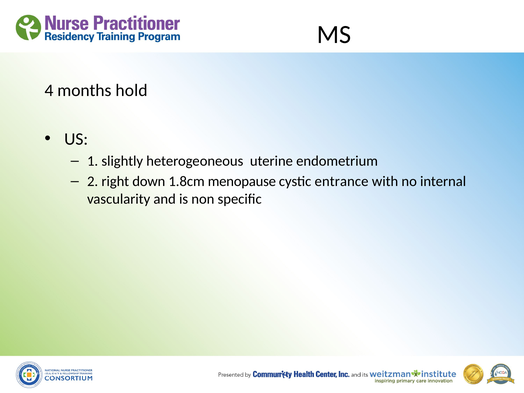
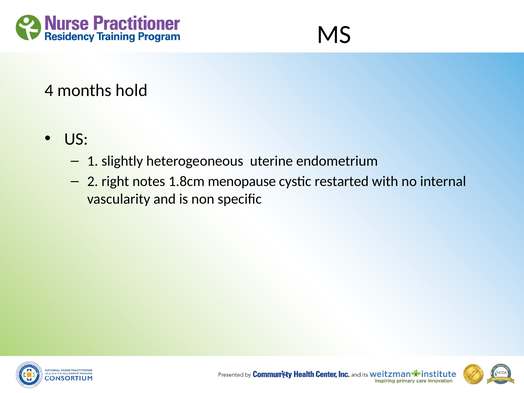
down: down -> notes
entrance: entrance -> restarted
